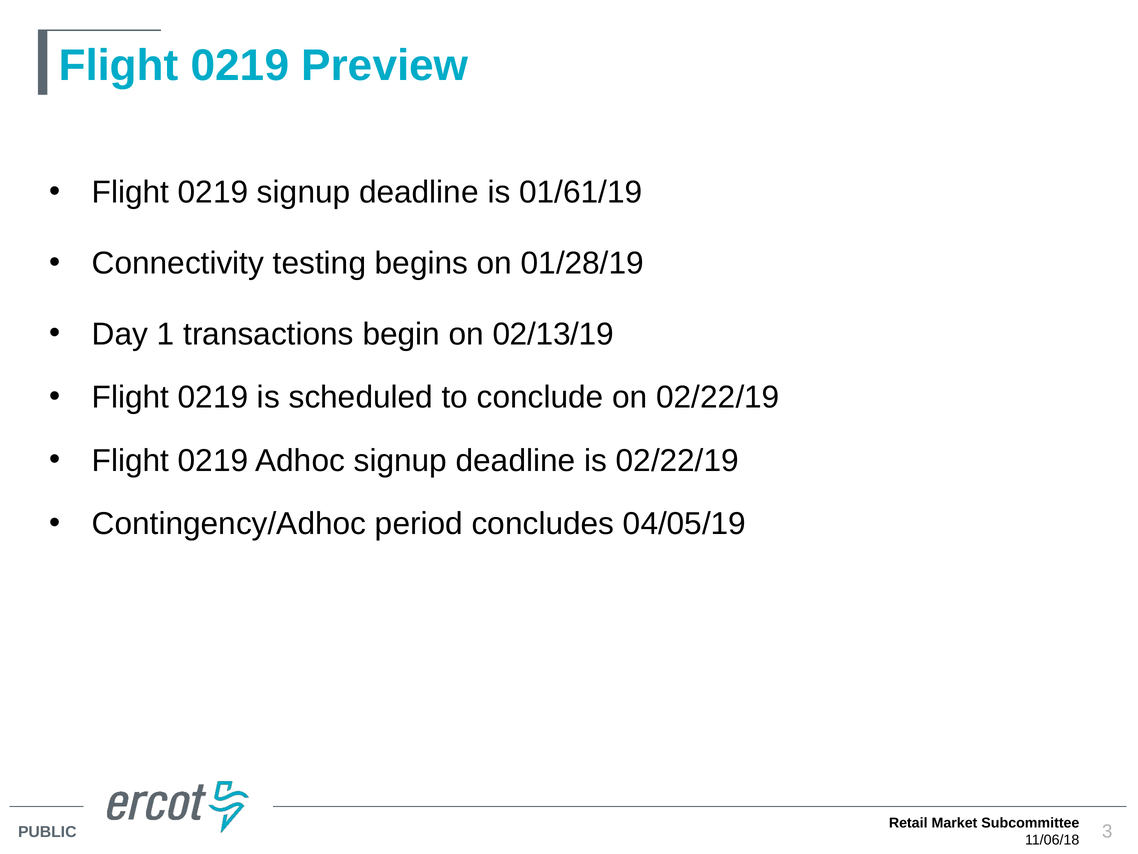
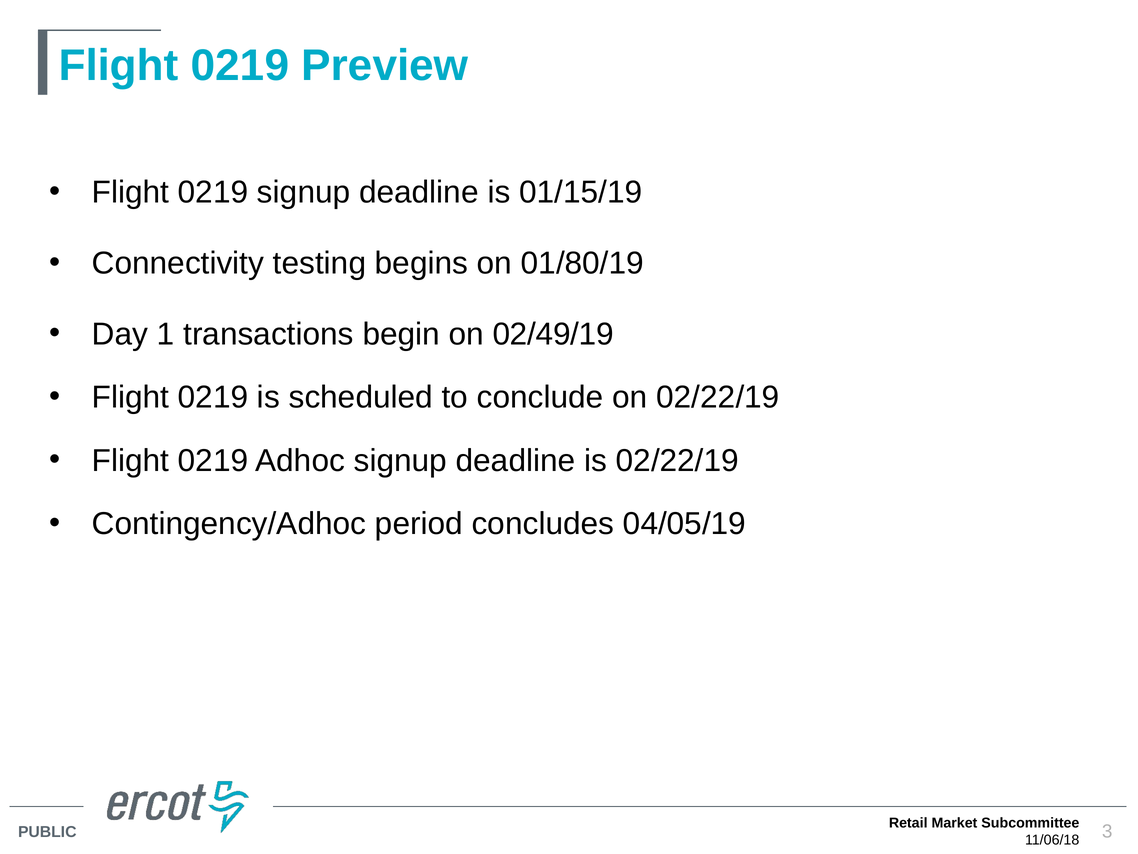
01/61/19: 01/61/19 -> 01/15/19
01/28/19: 01/28/19 -> 01/80/19
02/13/19: 02/13/19 -> 02/49/19
